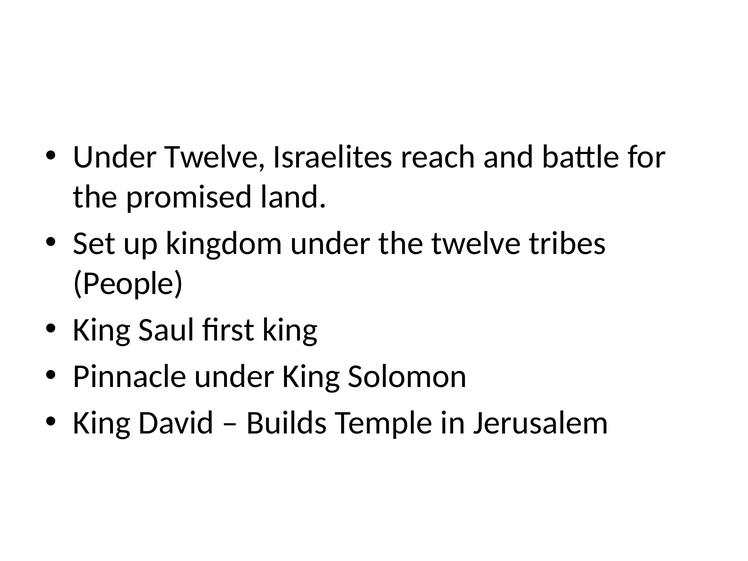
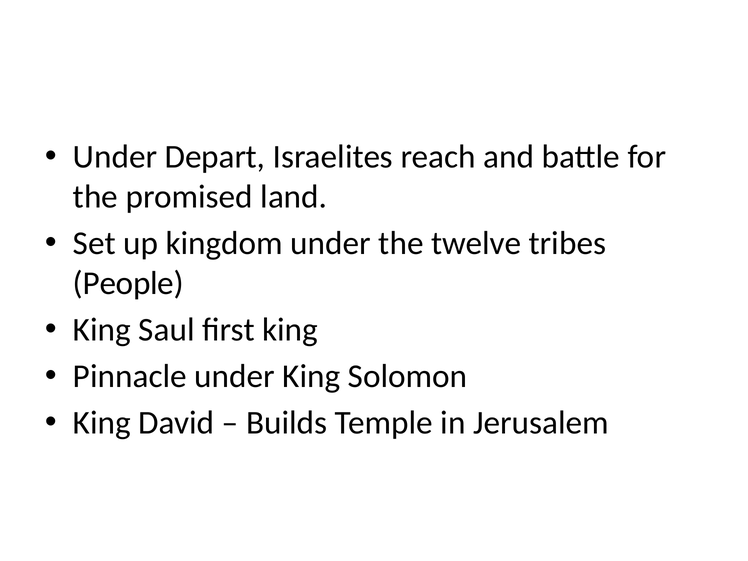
Under Twelve: Twelve -> Depart
